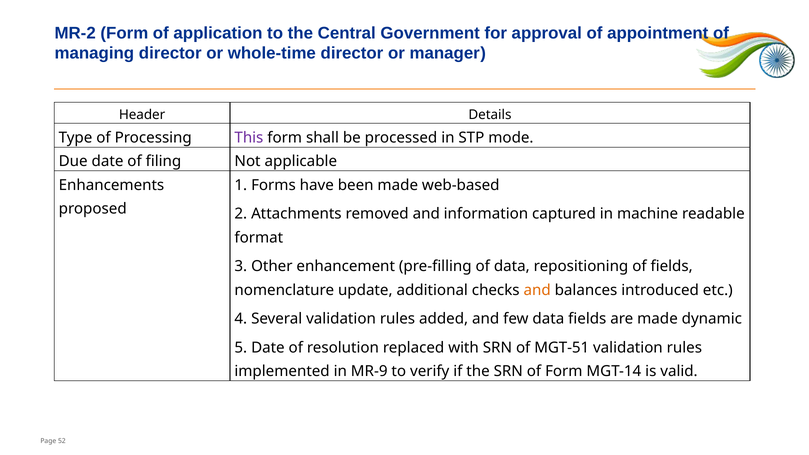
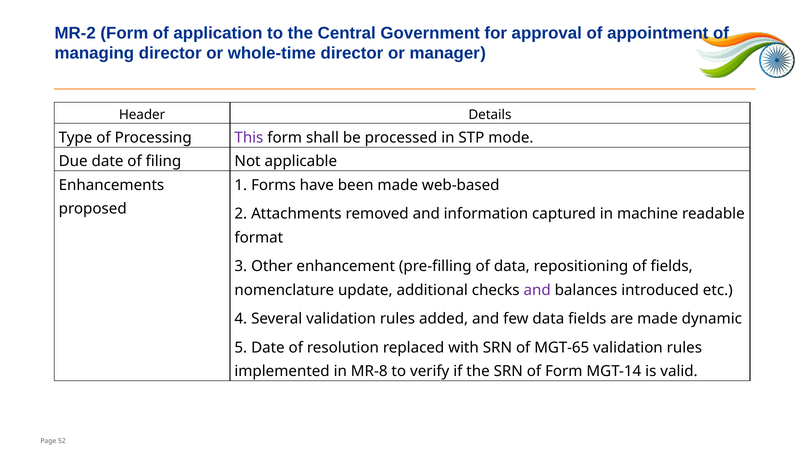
and at (537, 290) colour: orange -> purple
MGT-51: MGT-51 -> MGT-65
MR-9: MR-9 -> MR-8
